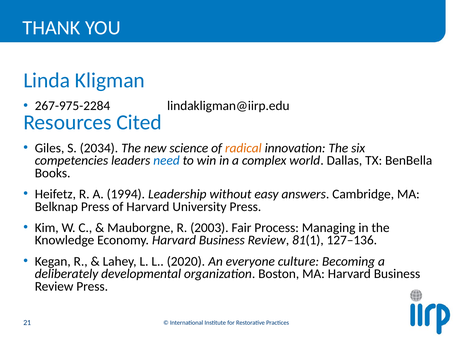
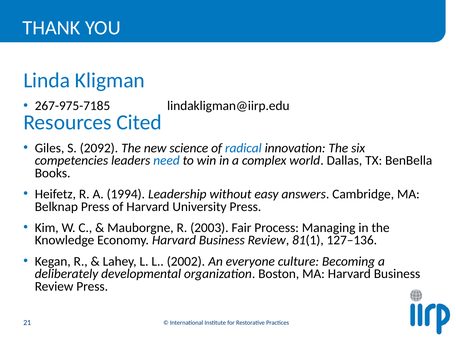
267-975-2284: 267-975-2284 -> 267-975-7185
2034: 2034 -> 2092
radical colour: orange -> blue
2020: 2020 -> 2002
